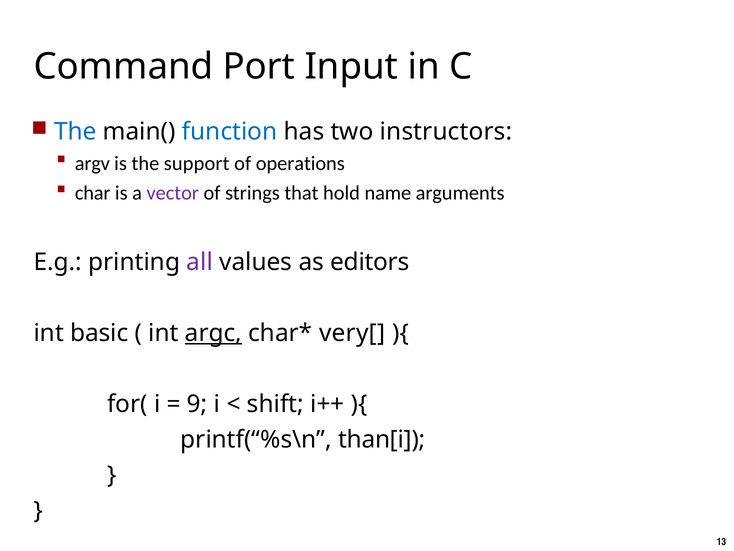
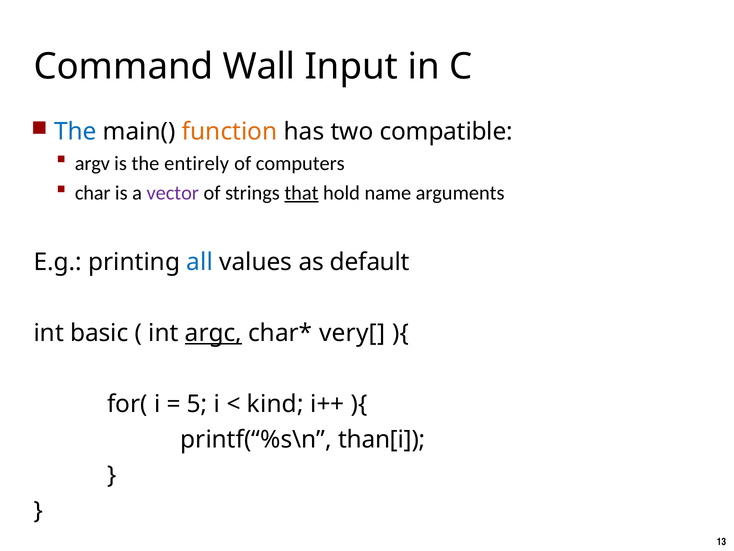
Port: Port -> Wall
function colour: blue -> orange
instructors: instructors -> compatible
support: support -> entirely
operations: operations -> computers
that underline: none -> present
all colour: purple -> blue
editors: editors -> default
9: 9 -> 5
shift: shift -> kind
